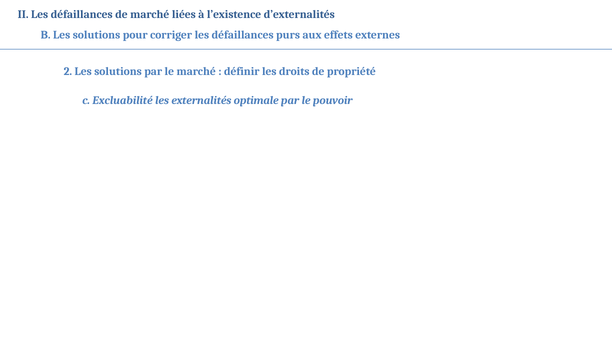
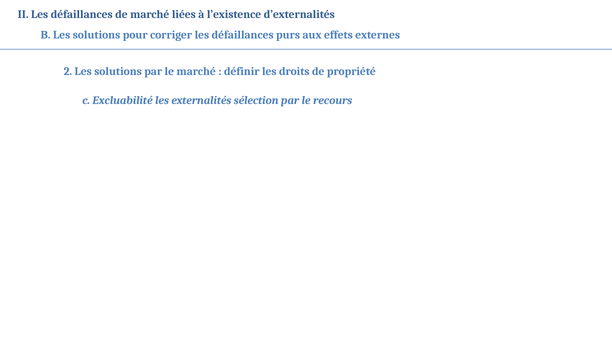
optimale: optimale -> sélection
pouvoir: pouvoir -> recours
